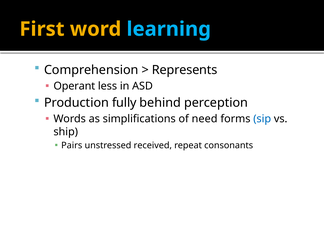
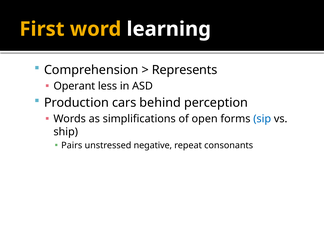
learning colour: light blue -> white
fully: fully -> cars
need: need -> open
received: received -> negative
